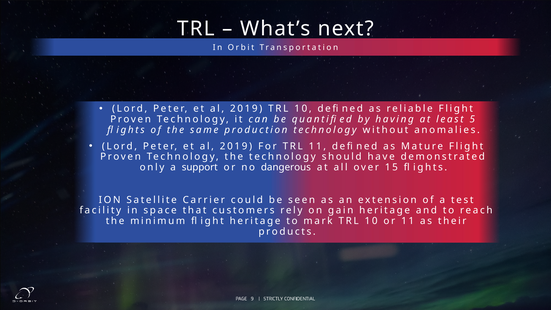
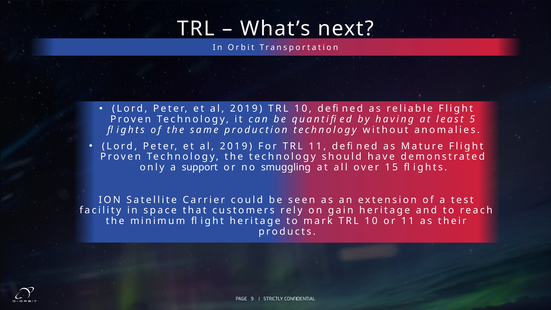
dangerous: dangerous -> smuggling
